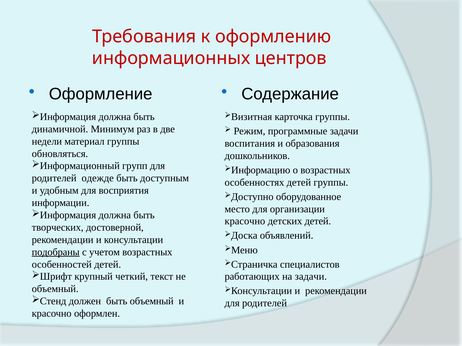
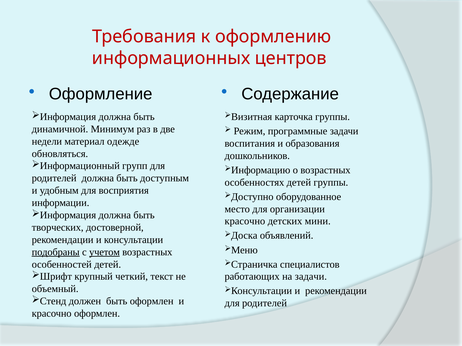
материал группы: группы -> одежде
родителей одежде: одежде -> должна
детских детей: детей -> мини
учетом underline: none -> present
быть объемный: объемный -> оформлен
